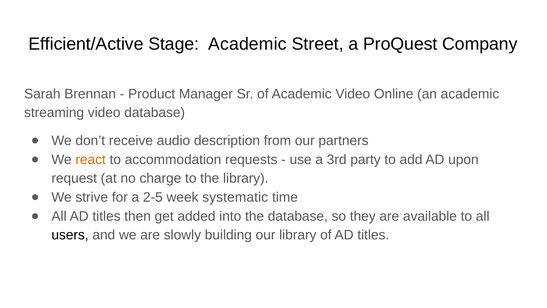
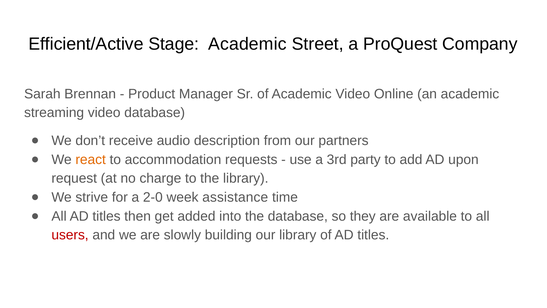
2-5: 2-5 -> 2-0
systematic: systematic -> assistance
users colour: black -> red
